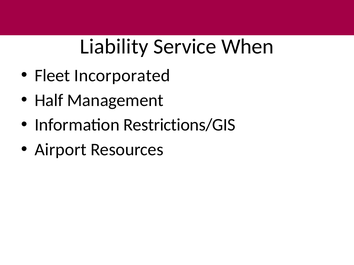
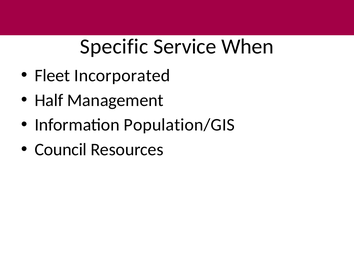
Liability: Liability -> Specific
Restrictions/GIS: Restrictions/GIS -> Population/GIS
Airport: Airport -> Council
